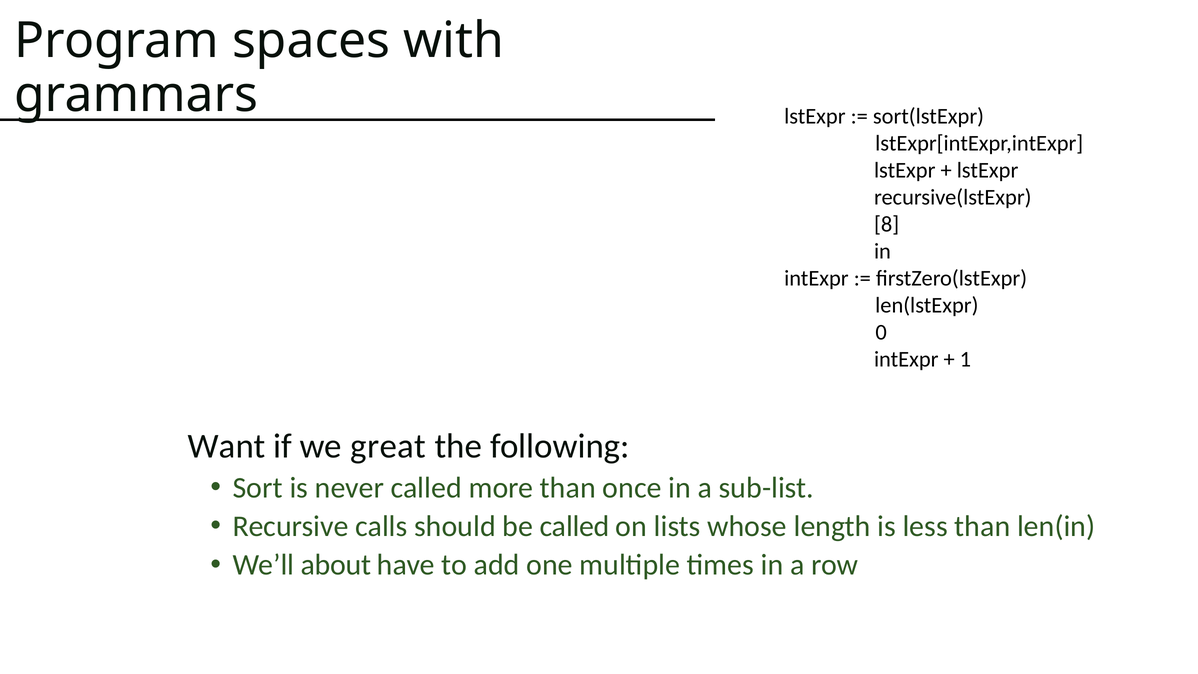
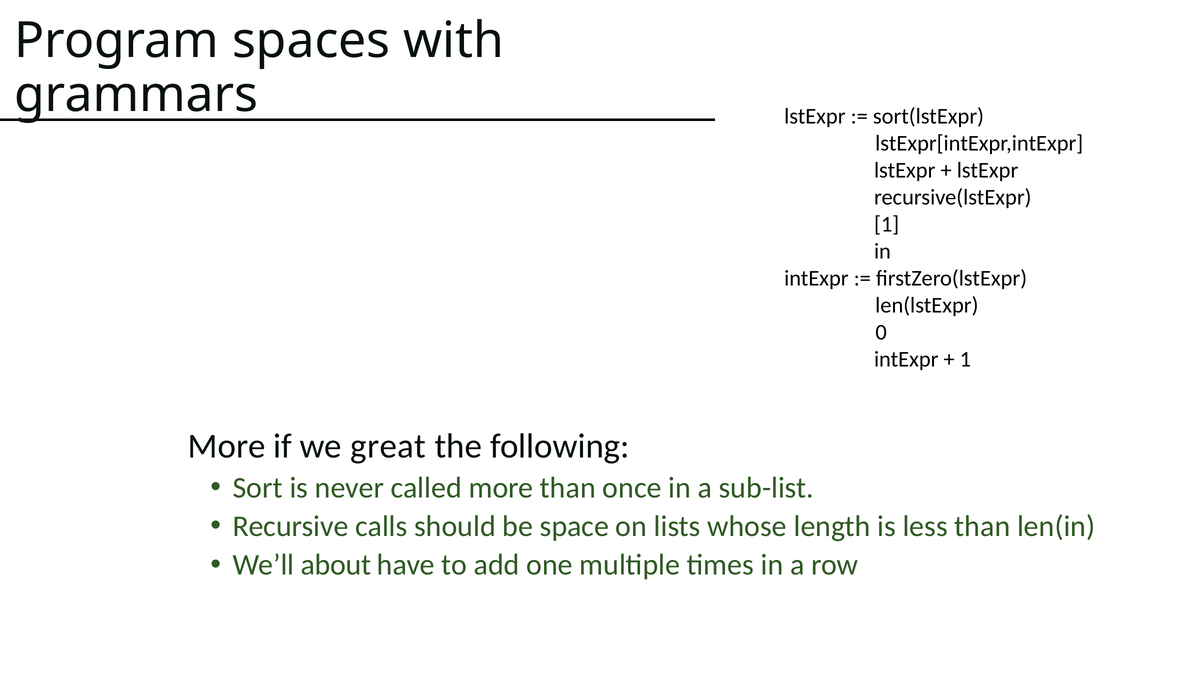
8 at (887, 224): 8 -> 1
Want at (227, 446): Want -> More
be called: called -> space
